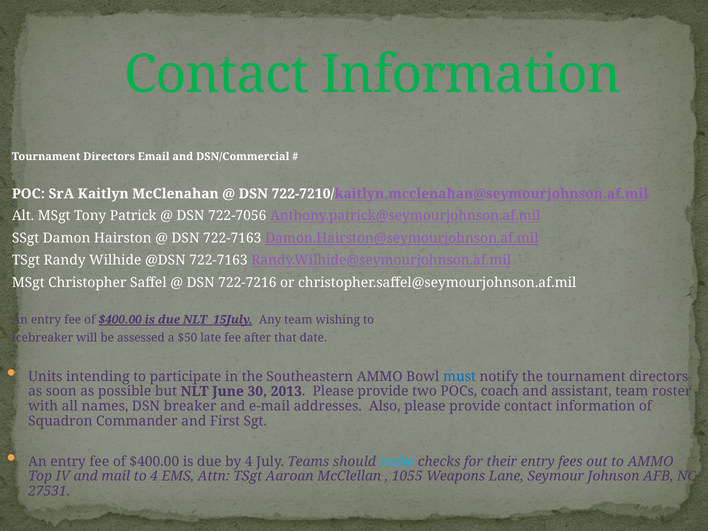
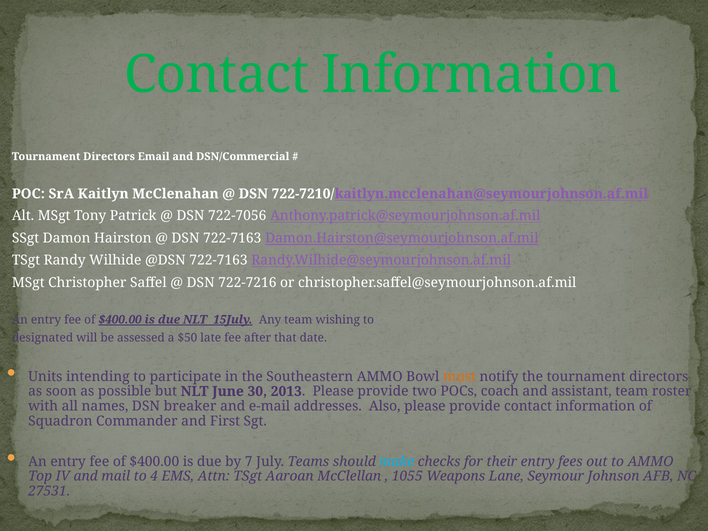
icebreaker: icebreaker -> designated
must colour: blue -> orange
by 4: 4 -> 7
